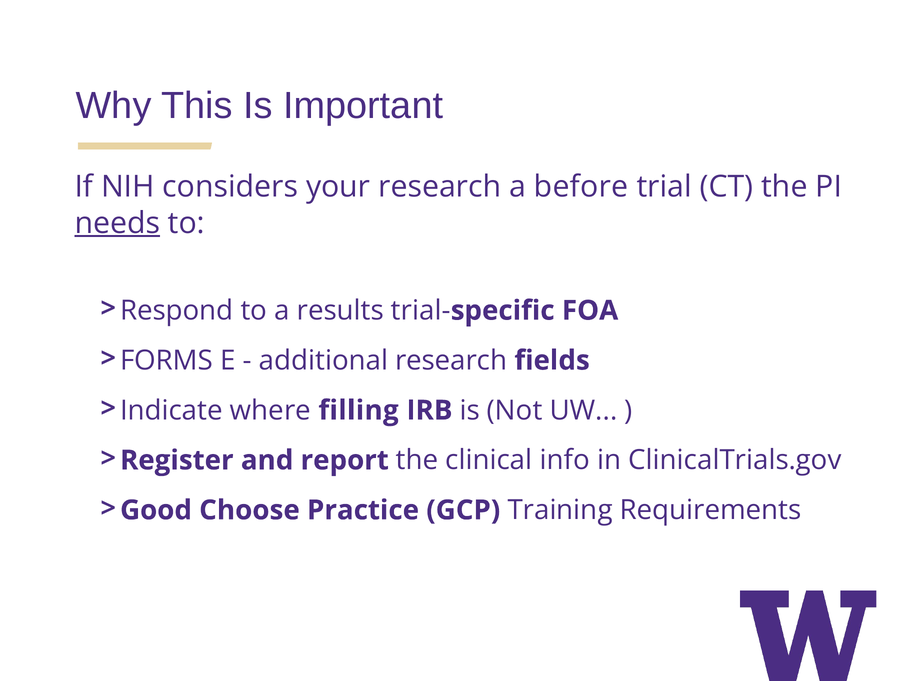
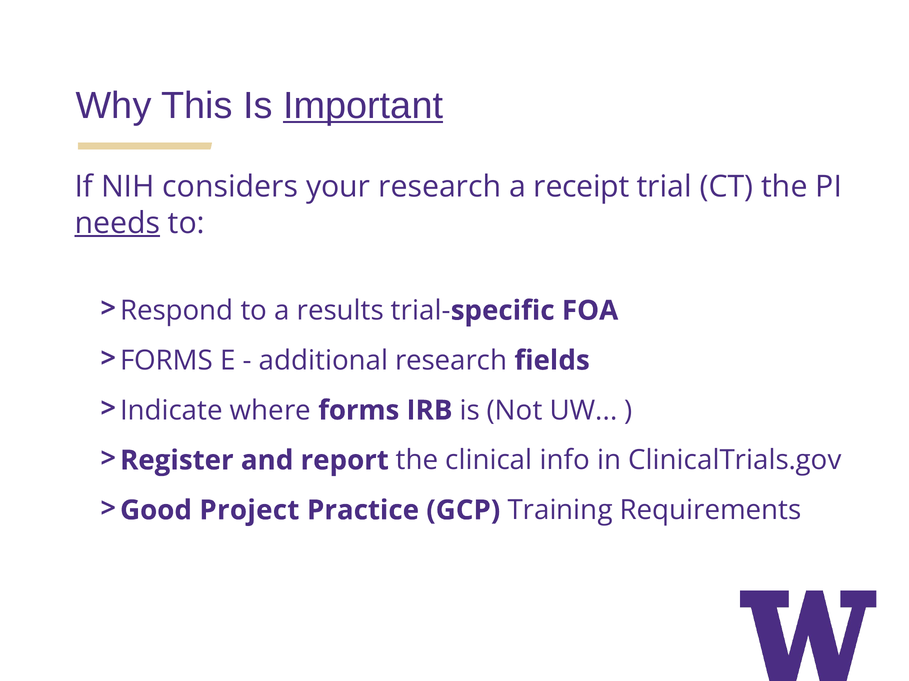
Important underline: none -> present
before: before -> receipt
filling: filling -> forms
Choose: Choose -> Project
